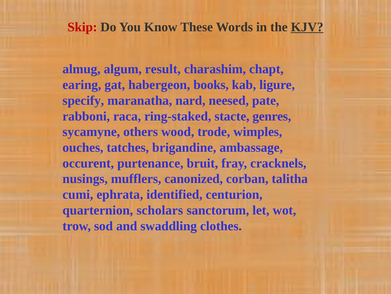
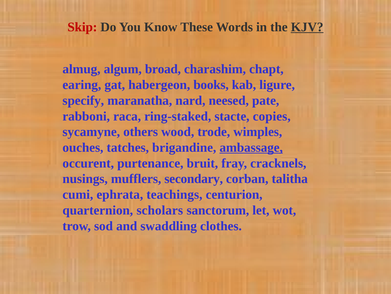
result: result -> broad
genres: genres -> copies
ambassage underline: none -> present
canonized: canonized -> secondary
identified: identified -> teachings
